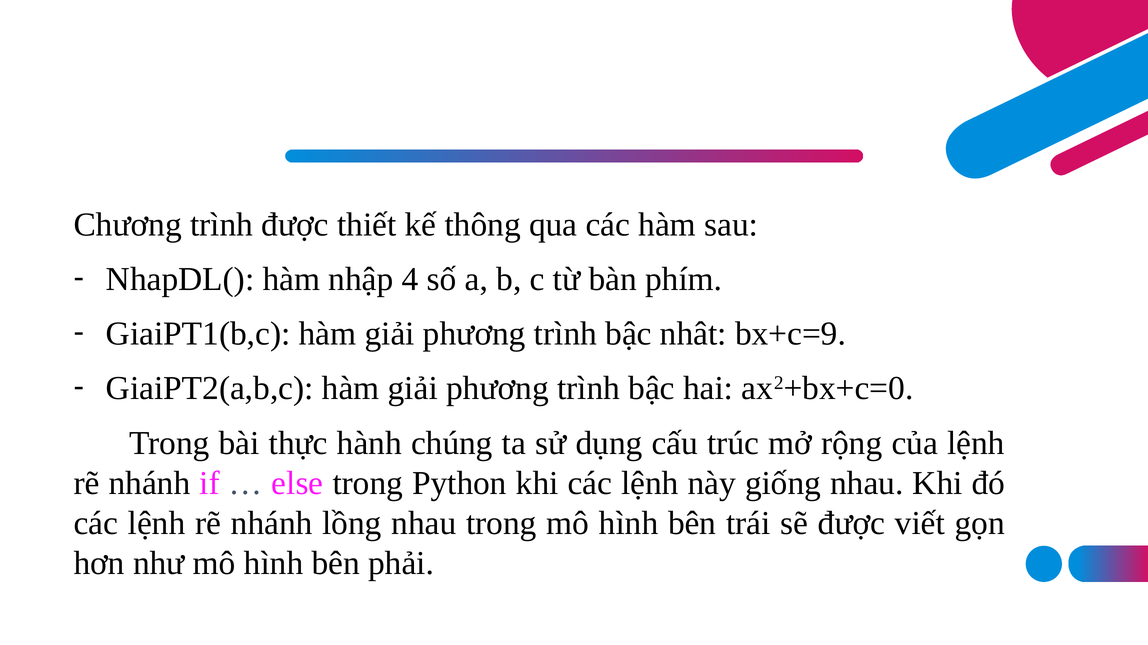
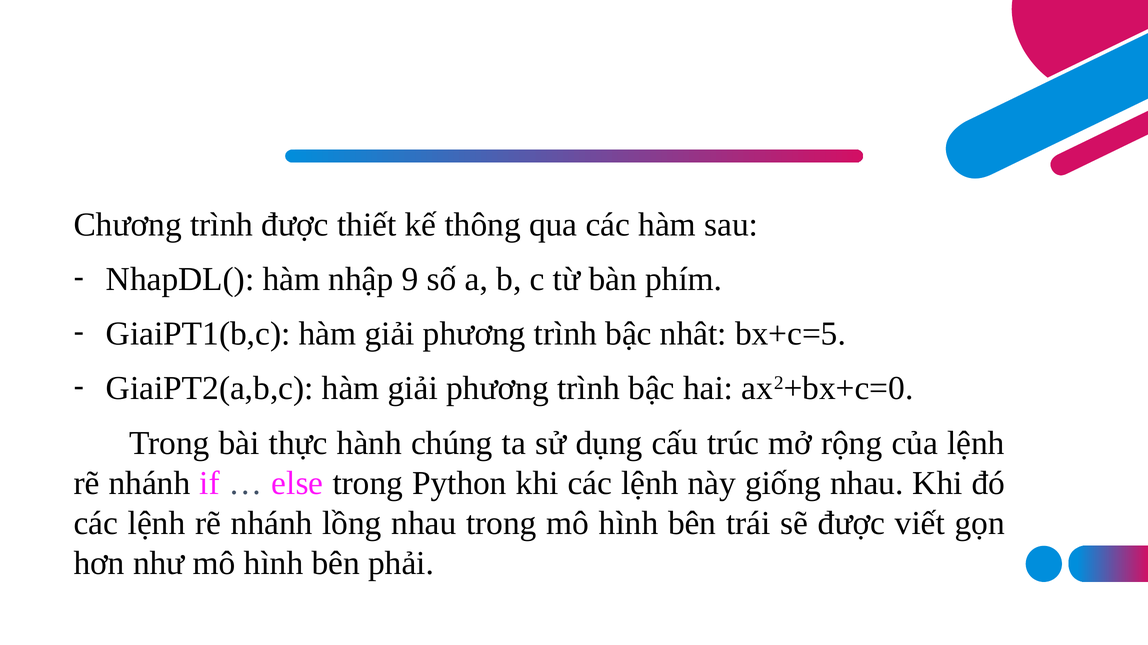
4: 4 -> 9
bx+c=9: bx+c=9 -> bx+c=5
